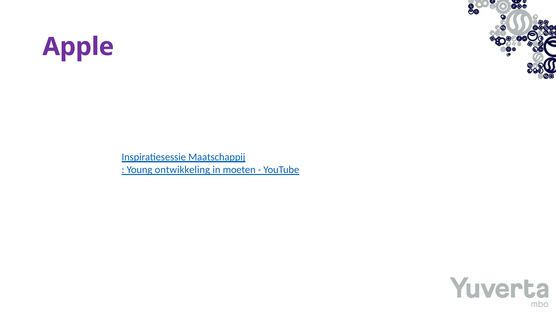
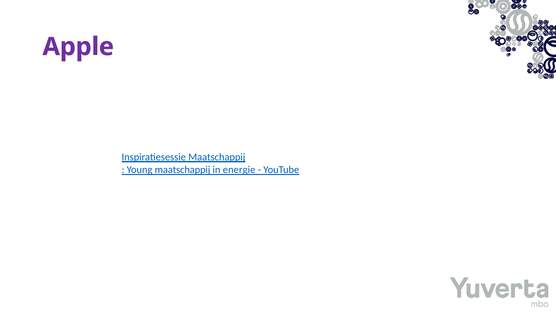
Young ontwikkeling: ontwikkeling -> maatschappij
moeten: moeten -> energie
